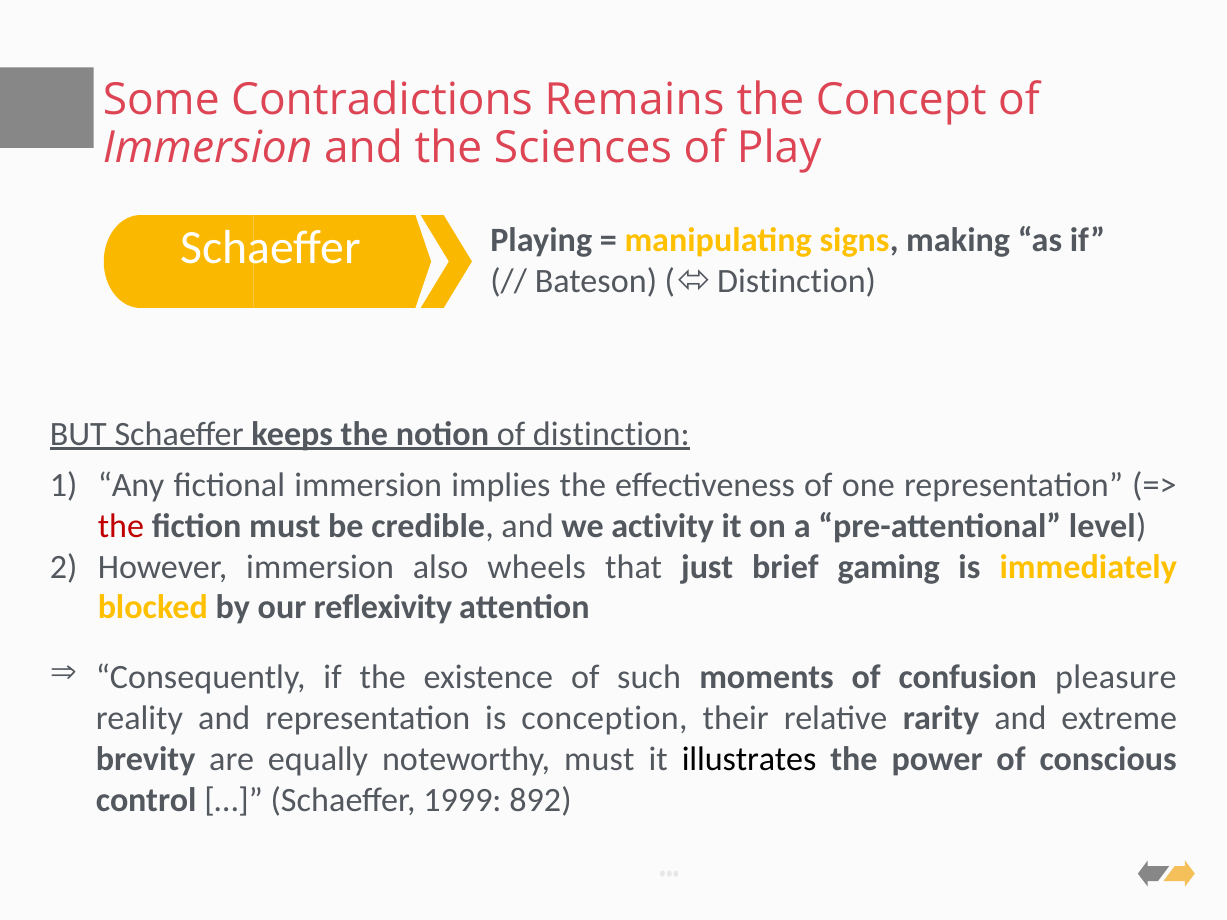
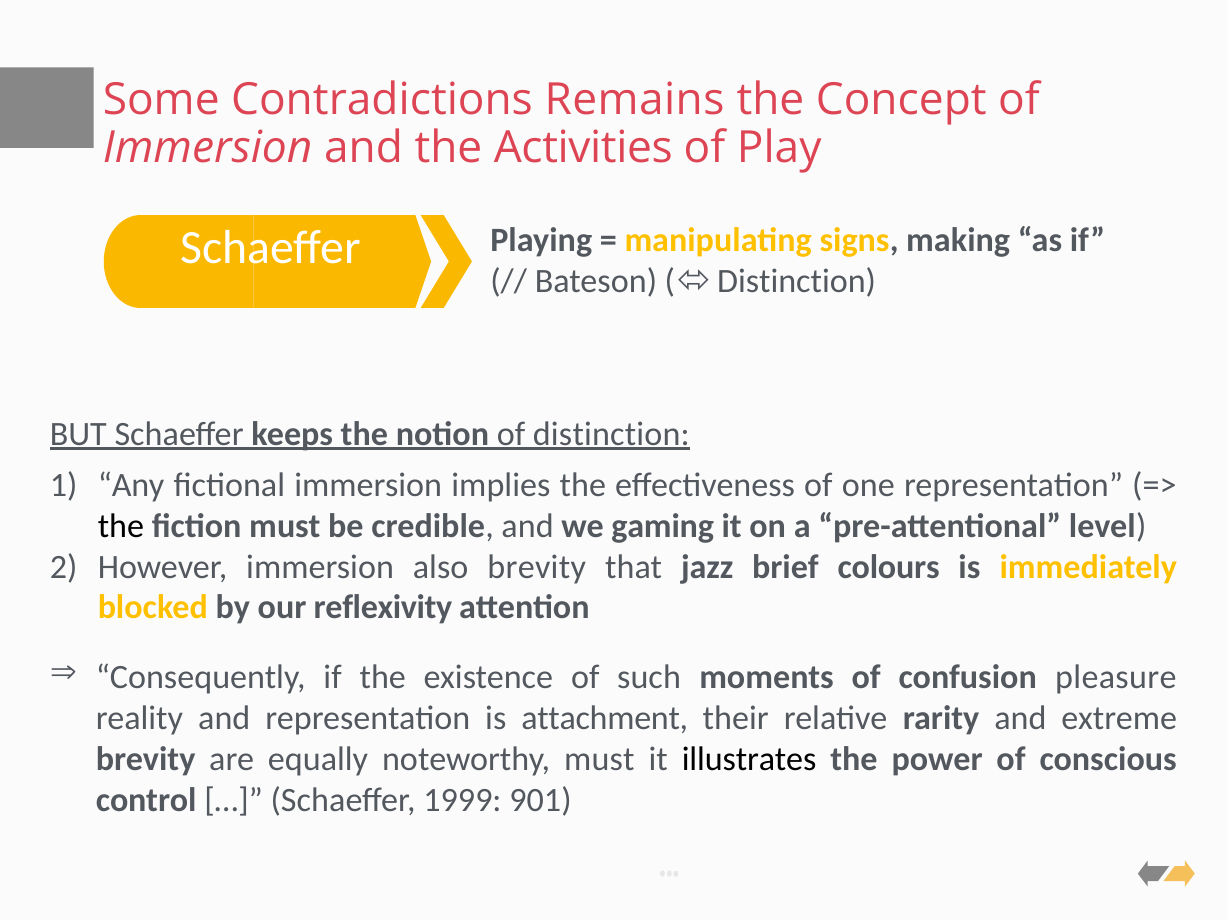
Sciences: Sciences -> Activities
the at (121, 526) colour: red -> black
activity: activity -> gaming
also wheels: wheels -> brevity
just: just -> jazz
gaming: gaming -> colours
conception: conception -> attachment
892: 892 -> 901
